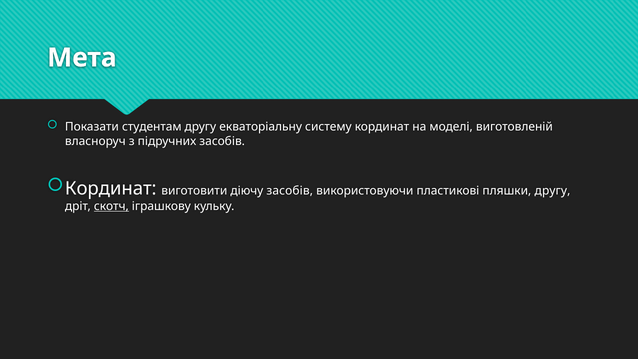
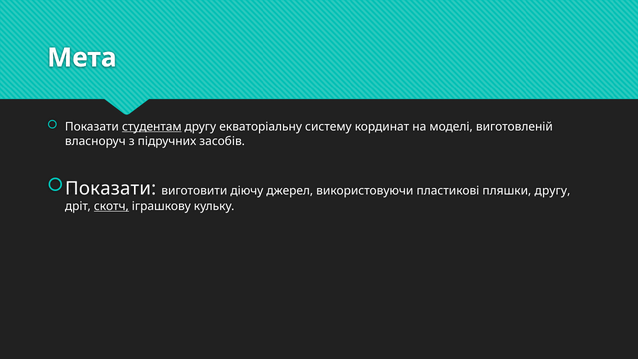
студентам underline: none -> present
Кординат at (111, 188): Кординат -> Показати
діючу засобів: засобів -> джерел
